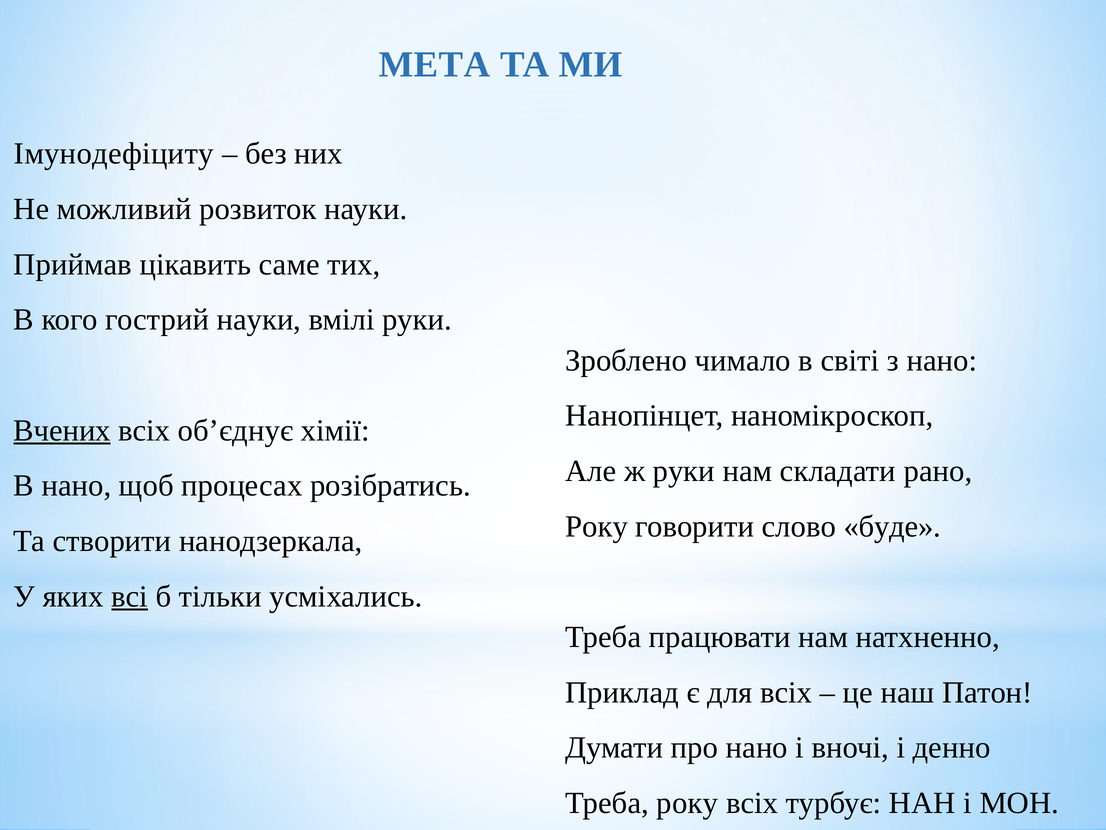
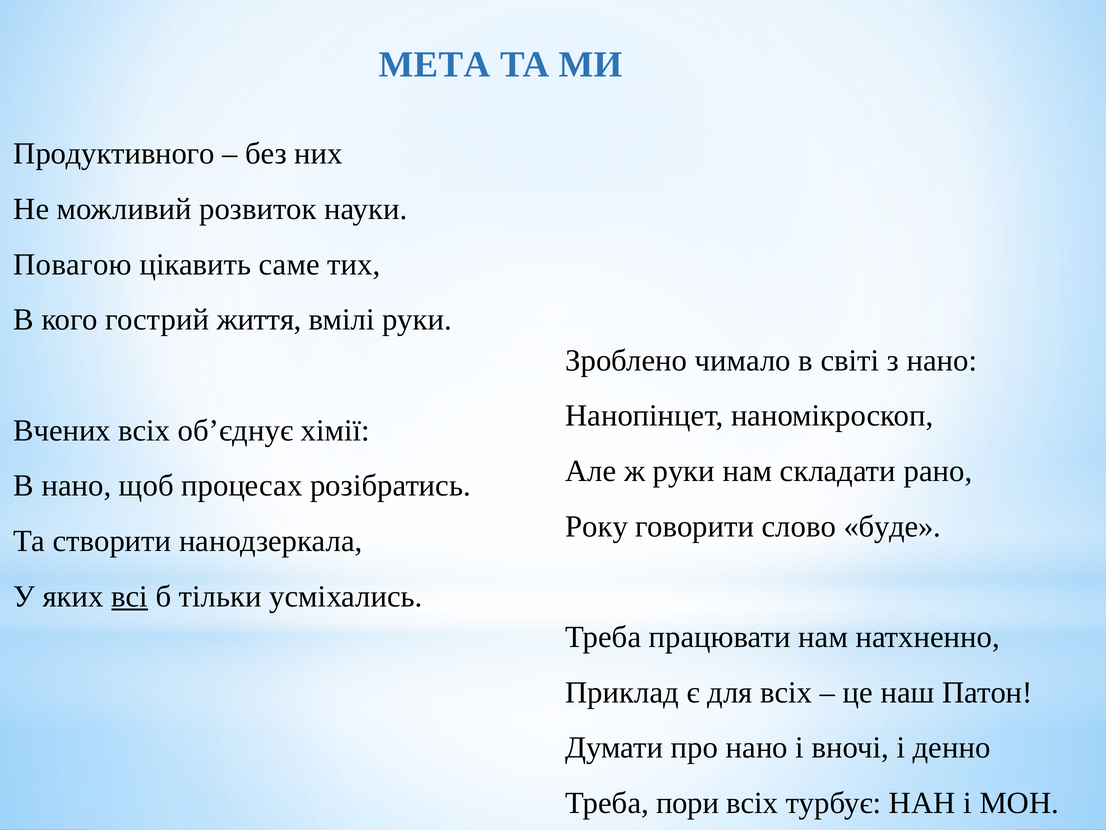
Імунодефіциту: Імунодефіциту -> Продуктивного
Приймав: Приймав -> Повагою
гострий науки: науки -> життя
Вчених underline: present -> none
Треба року: року -> пори
